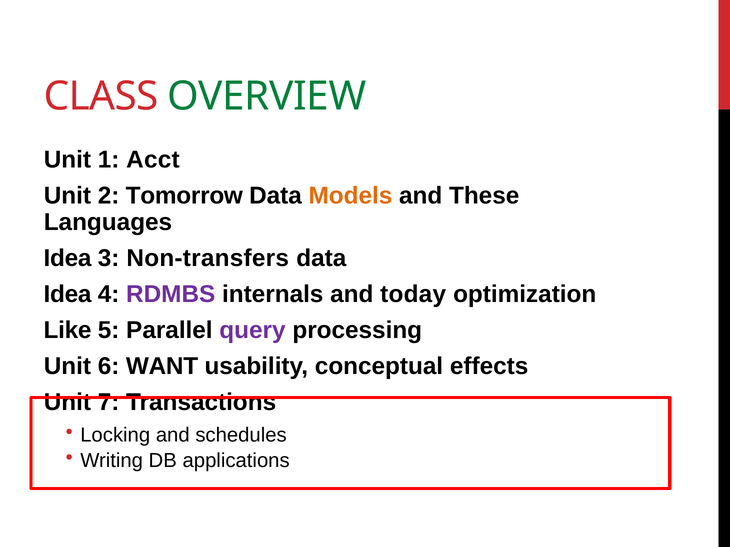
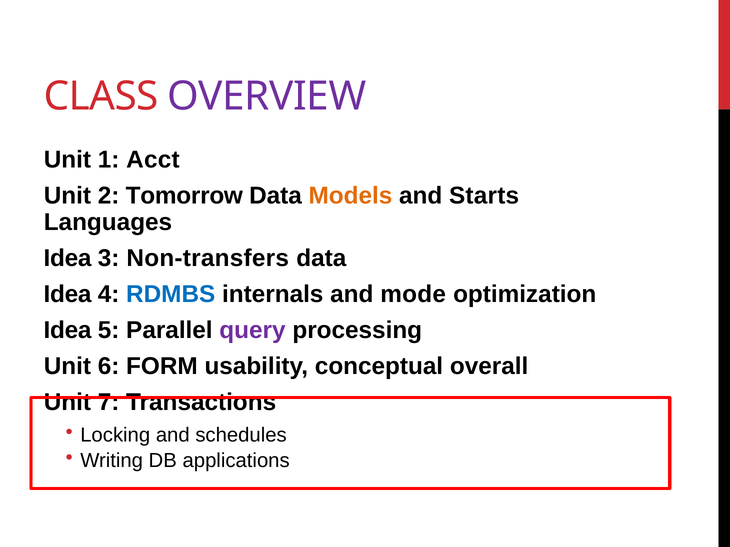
OVERVIEW colour: green -> purple
These: These -> Starts
RDMBS colour: purple -> blue
today: today -> mode
Like at (68, 331): Like -> Idea
WANT: WANT -> FORM
effects: effects -> overall
